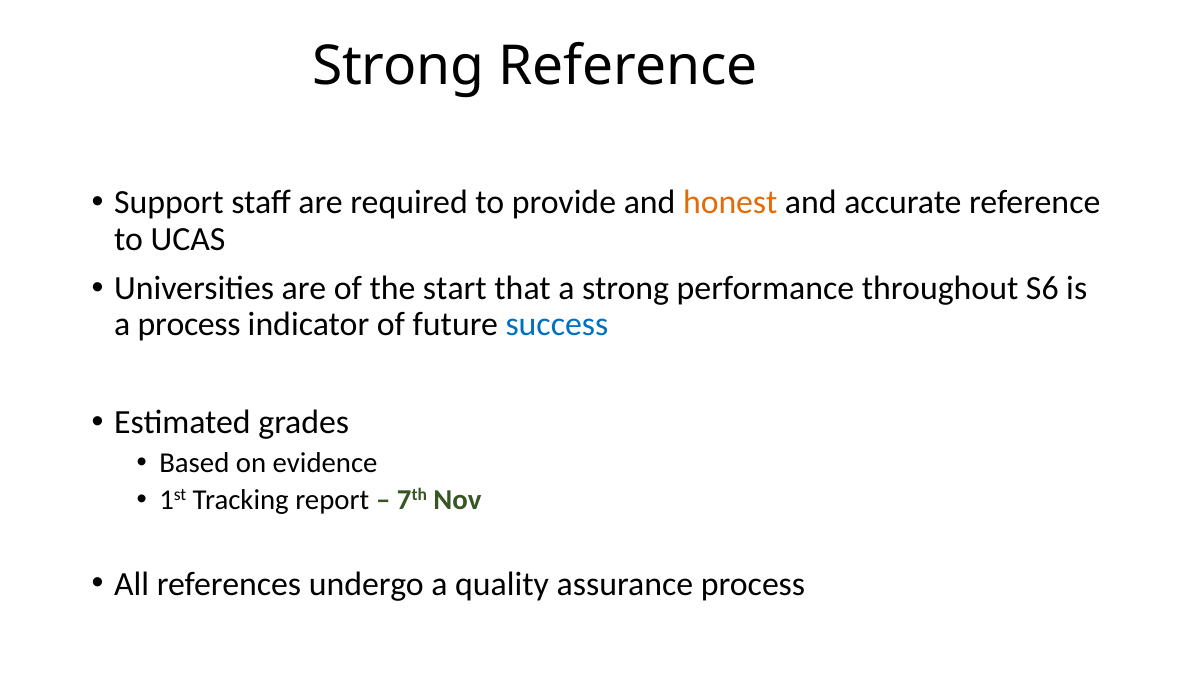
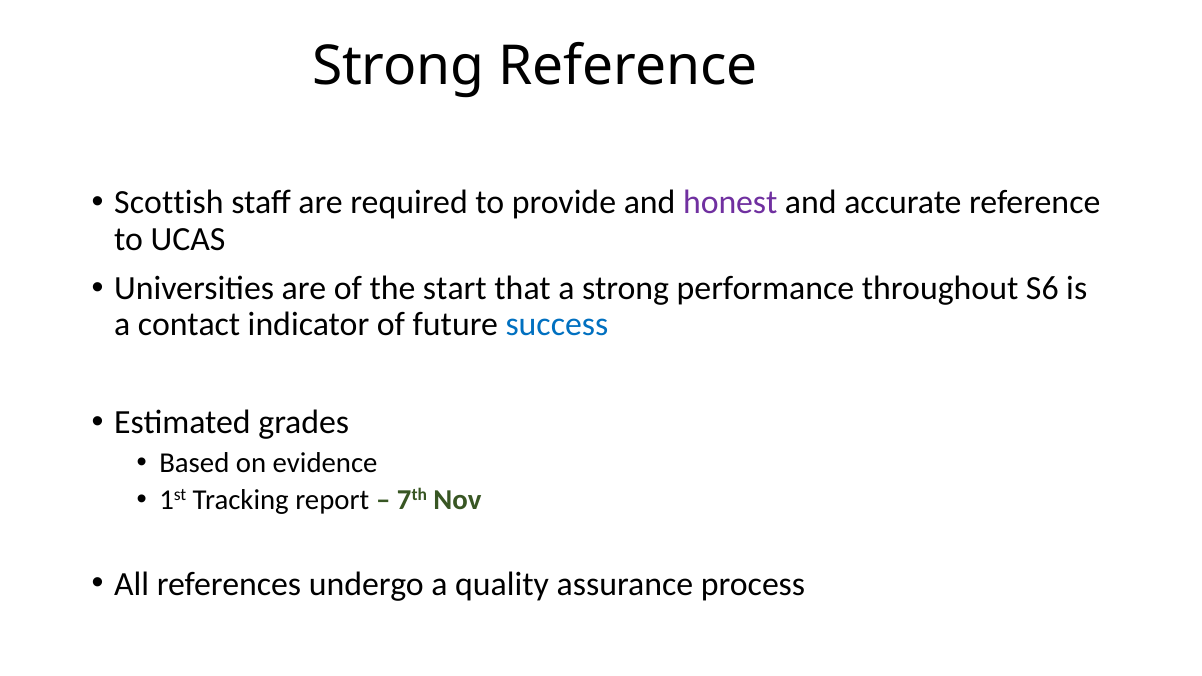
Support: Support -> Scottish
honest colour: orange -> purple
a process: process -> contact
